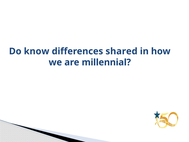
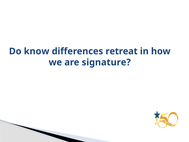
shared: shared -> retreat
millennial: millennial -> signature
